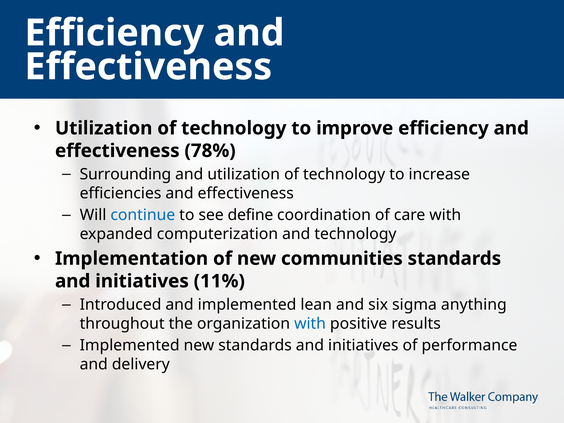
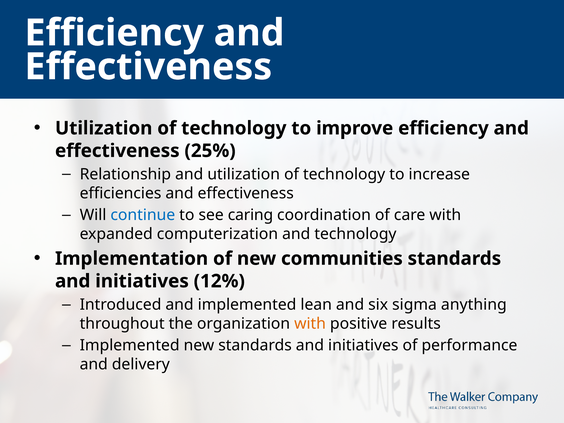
78%: 78% -> 25%
Surrounding: Surrounding -> Relationship
define: define -> caring
11%: 11% -> 12%
with at (310, 324) colour: blue -> orange
